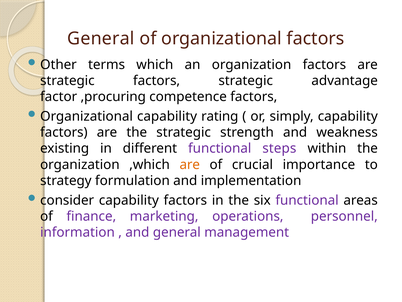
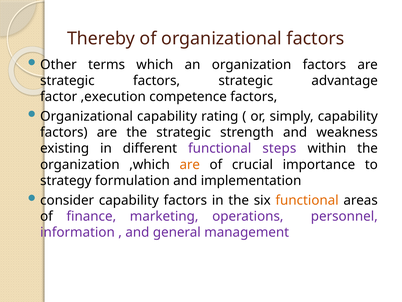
General at (101, 38): General -> Thereby
,procuring: ,procuring -> ,execution
functional at (307, 200) colour: purple -> orange
